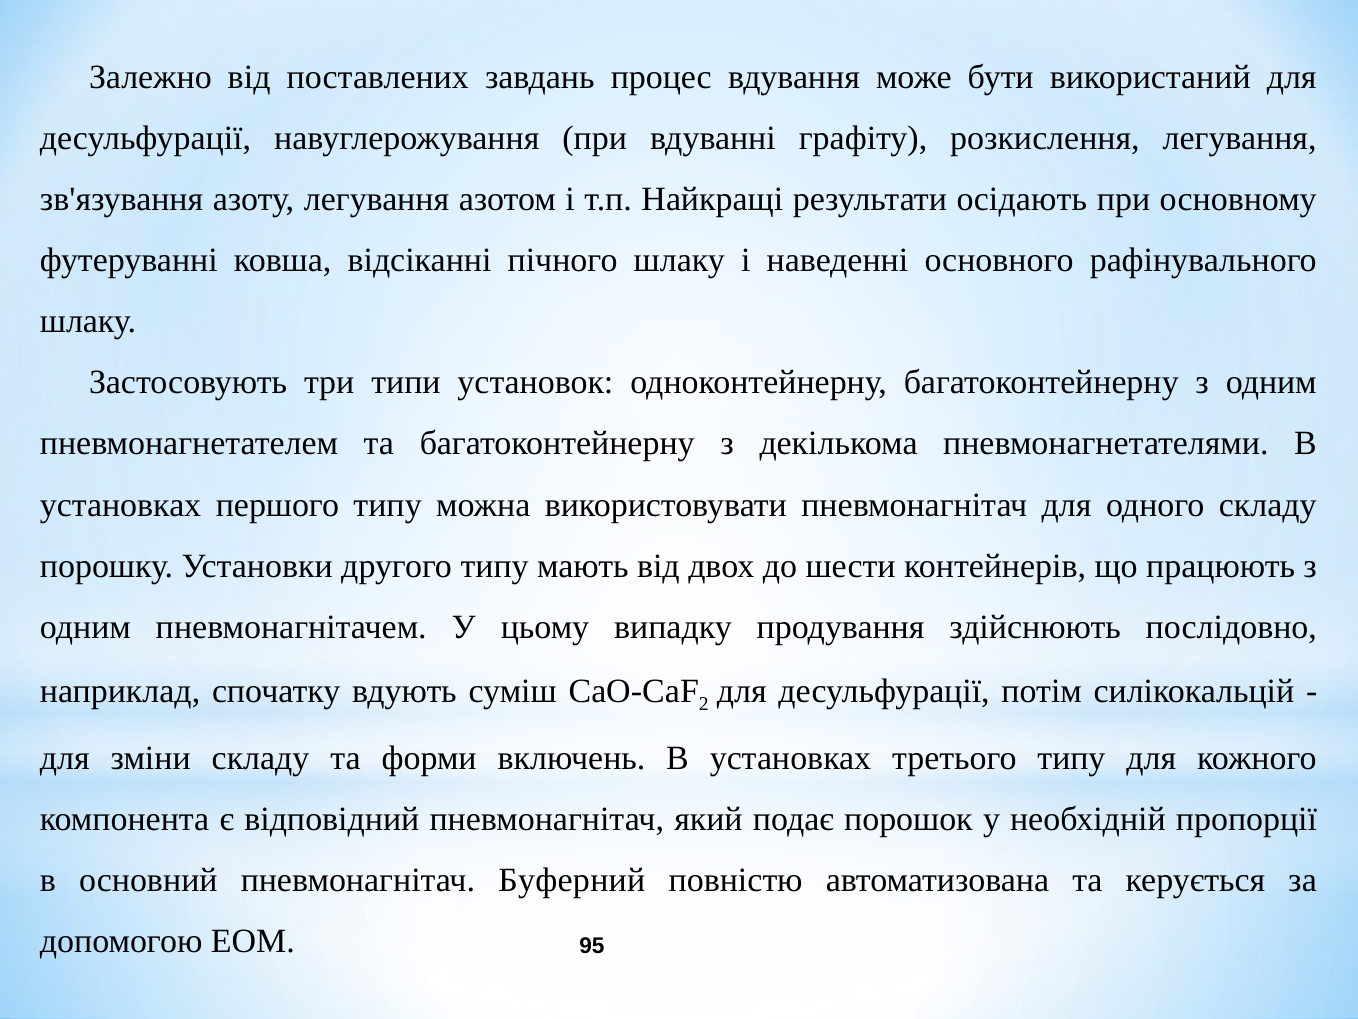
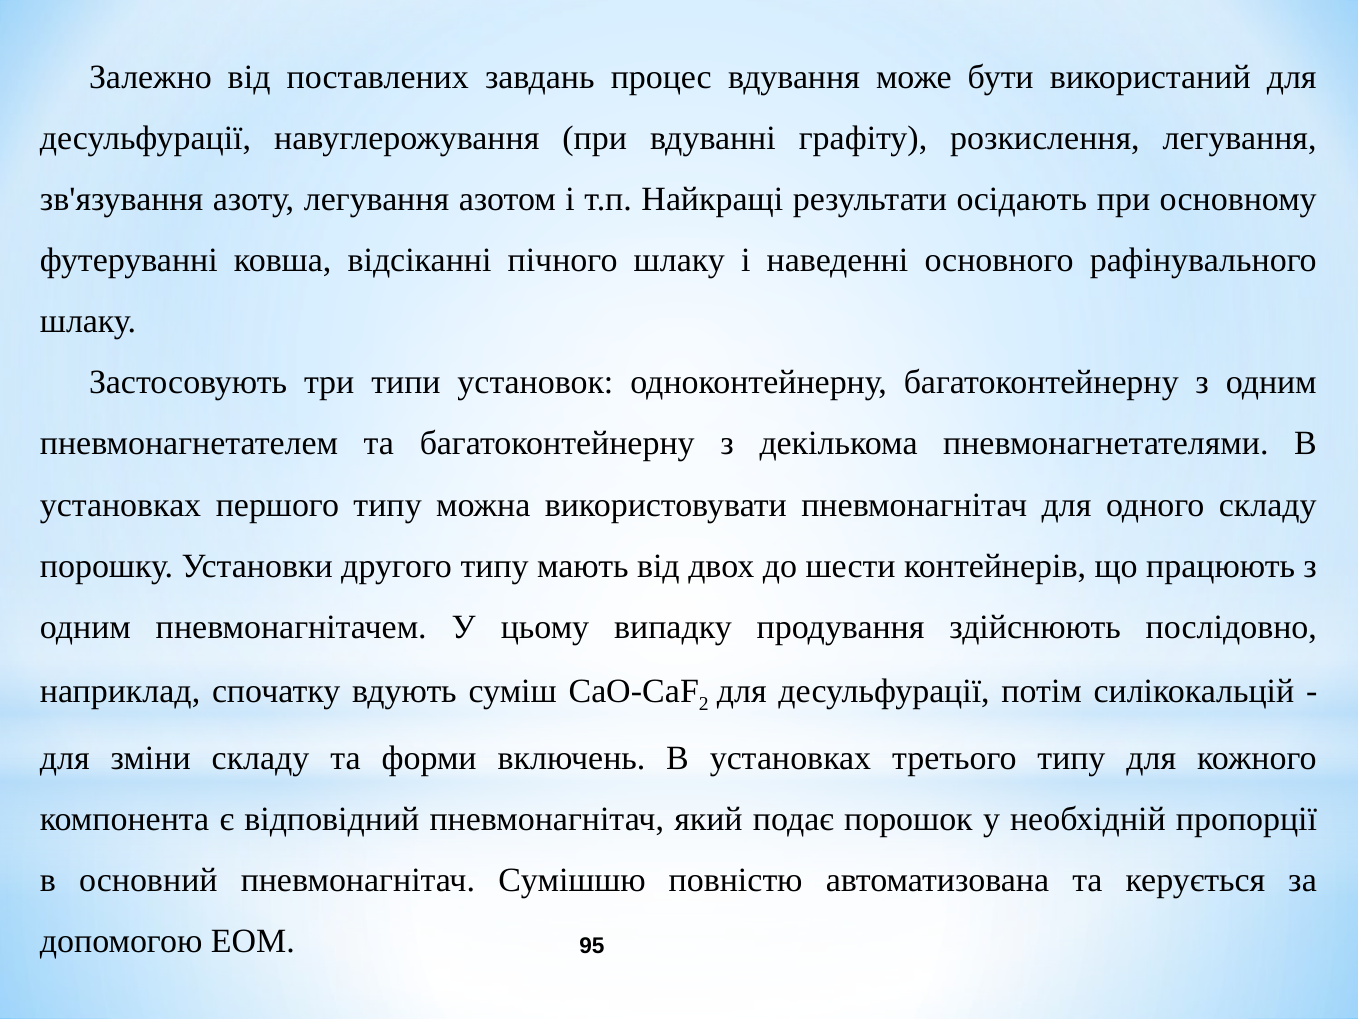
Буферний: Буферний -> Сумішшю
